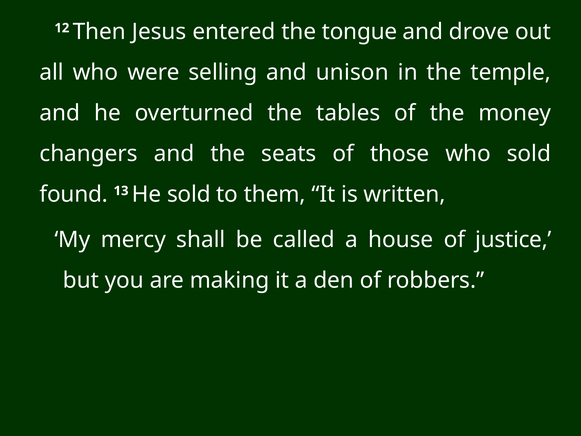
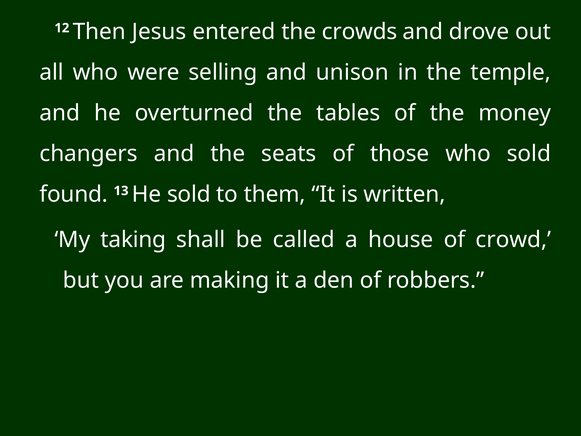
tongue: tongue -> crowds
mercy: mercy -> taking
justice: justice -> crowd
